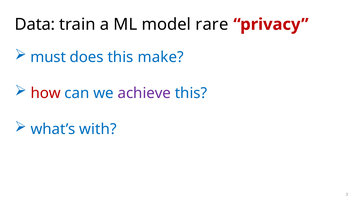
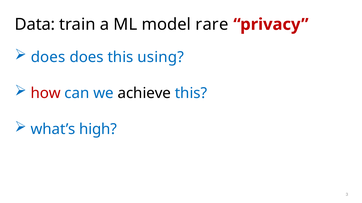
must at (48, 57): must -> does
make: make -> using
achieve colour: purple -> black
with: with -> high
